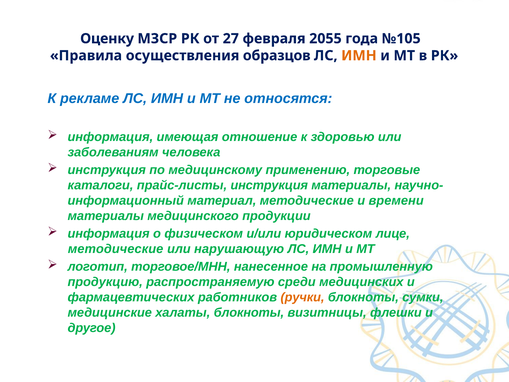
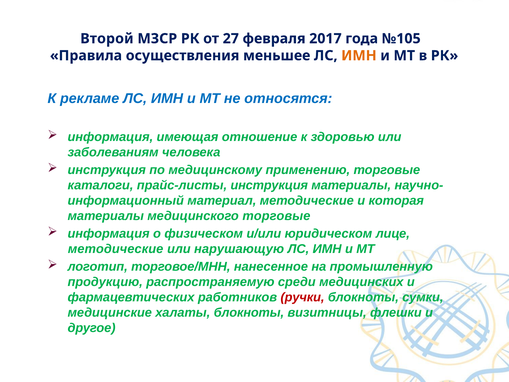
Оценку: Оценку -> Второй
2055: 2055 -> 2017
образцов: образцов -> меньшее
времени: времени -> которая
медицинского продукции: продукции -> торговые
ручки colour: orange -> red
